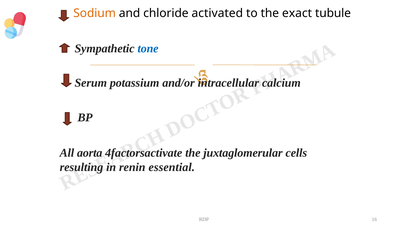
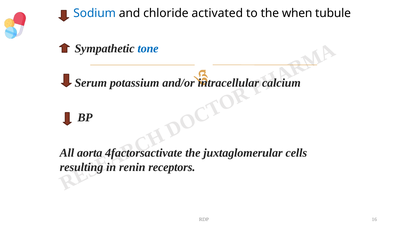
Sodium colour: orange -> blue
exact: exact -> when
essential: essential -> receptors
